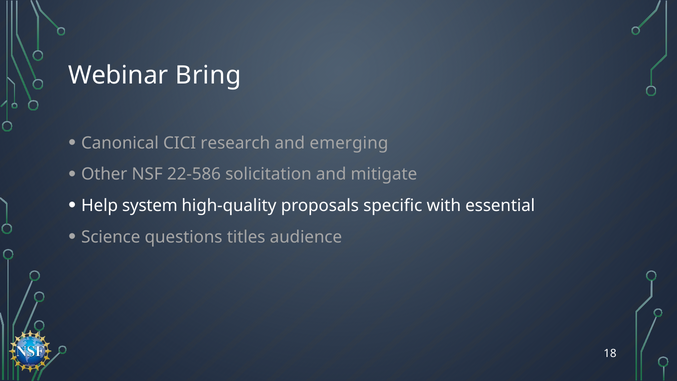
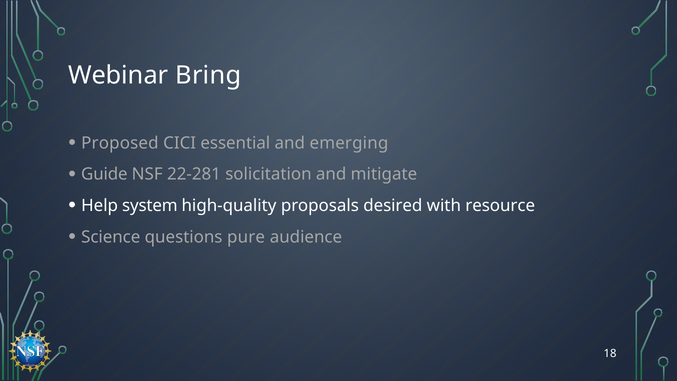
Canonical: Canonical -> Proposed
research: research -> essential
Other: Other -> Guide
22-586: 22-586 -> 22-281
specific: specific -> desired
essential: essential -> resource
titles: titles -> pure
